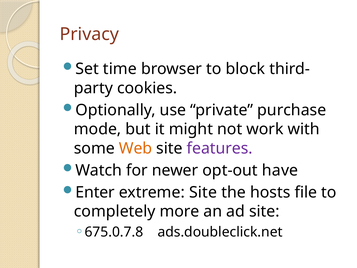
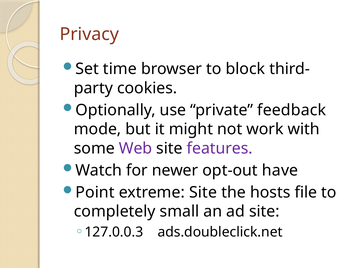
purchase: purchase -> feedback
Web colour: orange -> purple
Enter: Enter -> Point
more: more -> small
675.0.7.8: 675.0.7.8 -> 127.0.0.3
